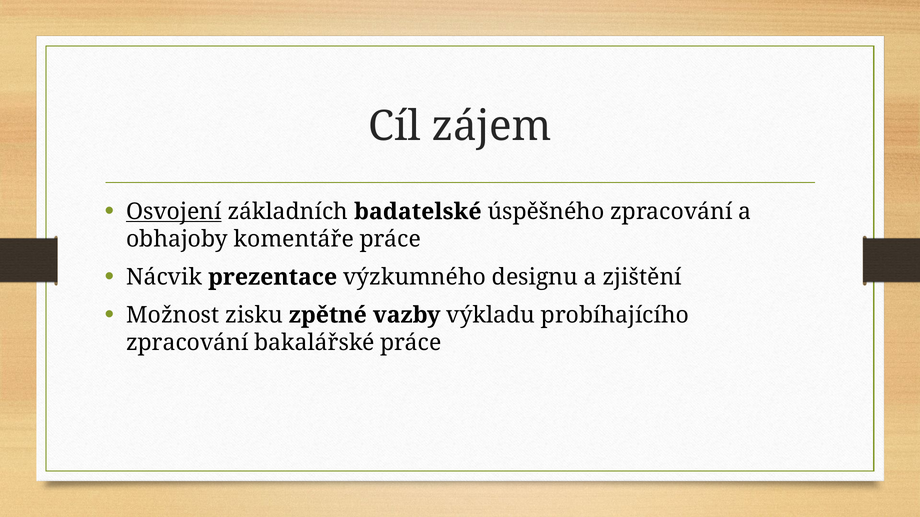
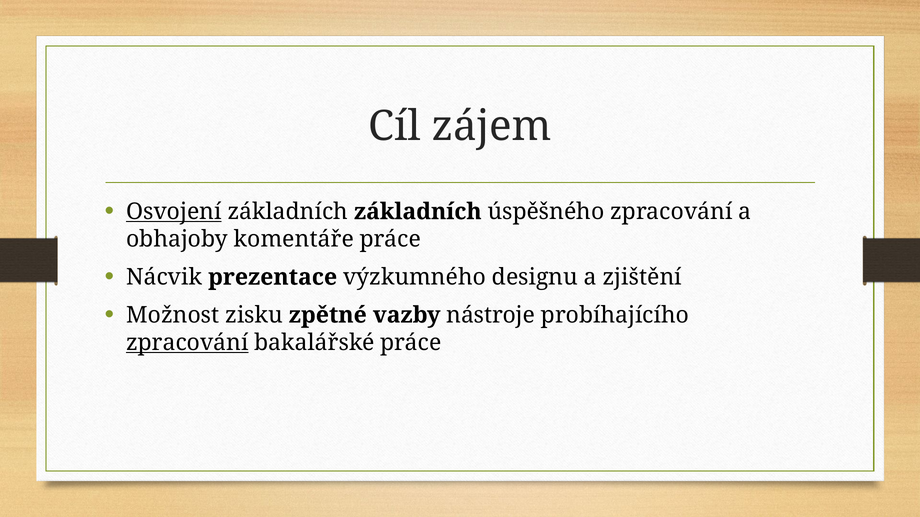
základních badatelské: badatelské -> základních
výkladu: výkladu -> nástroje
zpracování at (187, 343) underline: none -> present
